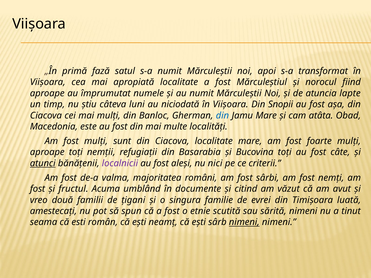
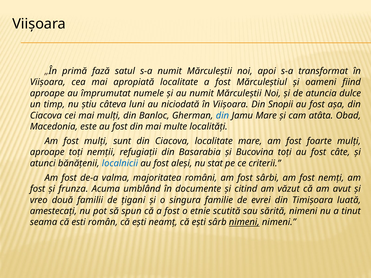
norocul: norocul -> oameni
lapte: lapte -> dulce
atunci underline: present -> none
localnicii colour: purple -> blue
nici: nici -> stat
fructul: fructul -> frunza
